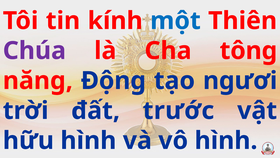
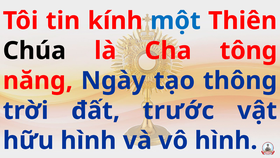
Chúa colour: purple -> black
Động: Động -> Ngày
ngươi: ngươi -> thông
